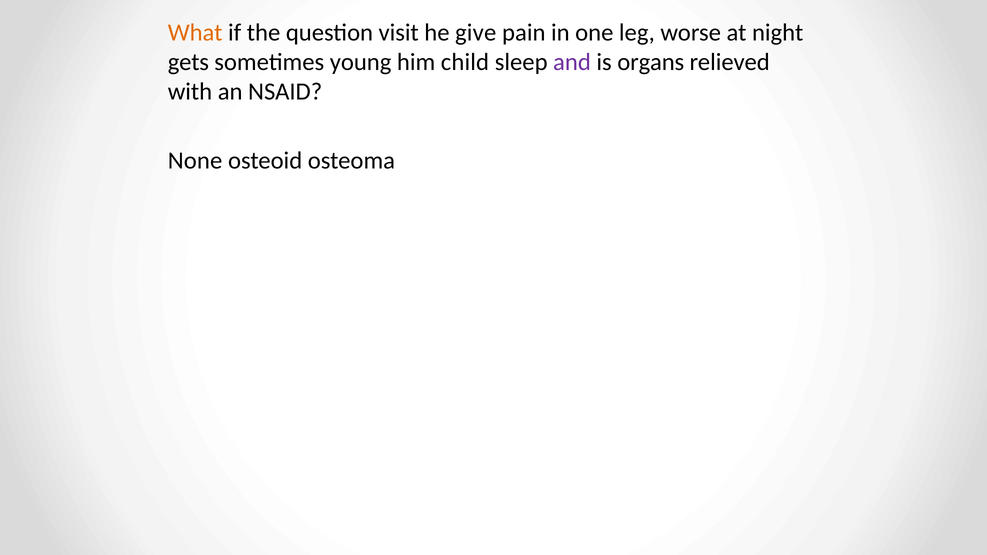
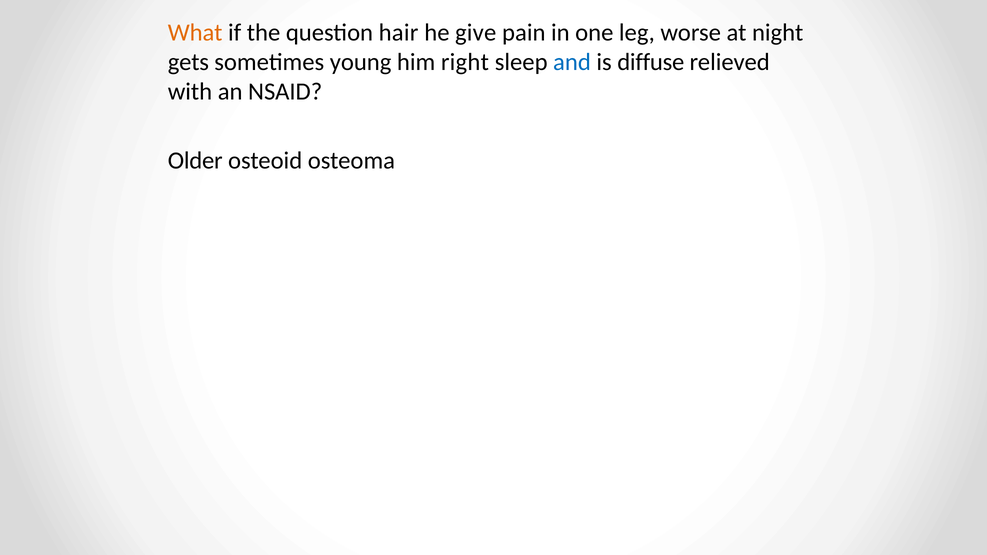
visit: visit -> hair
child: child -> right
and colour: purple -> blue
organs: organs -> diffuse
None: None -> Older
